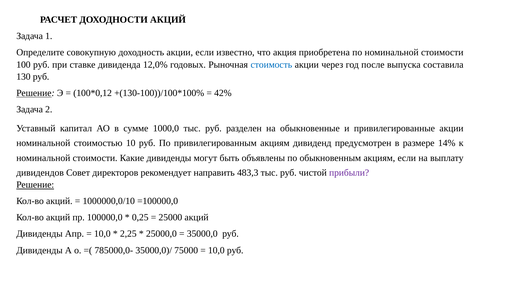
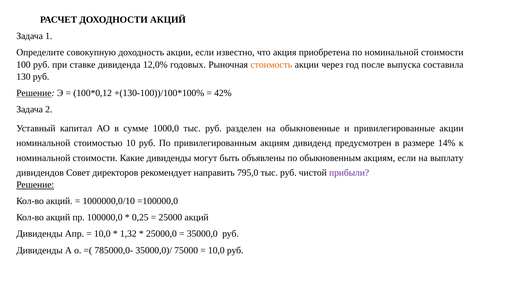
стоимость colour: blue -> orange
483,3: 483,3 -> 795,0
2,25: 2,25 -> 1,32
